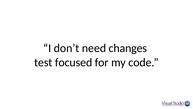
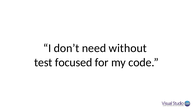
changes: changes -> without
